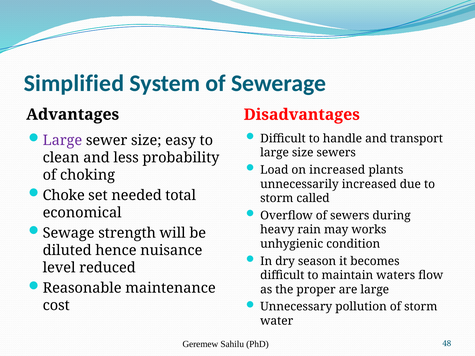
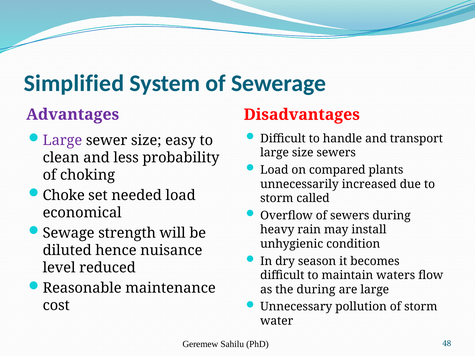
Advantages colour: black -> purple
on increased: increased -> compared
needed total: total -> load
works: works -> install
the proper: proper -> during
